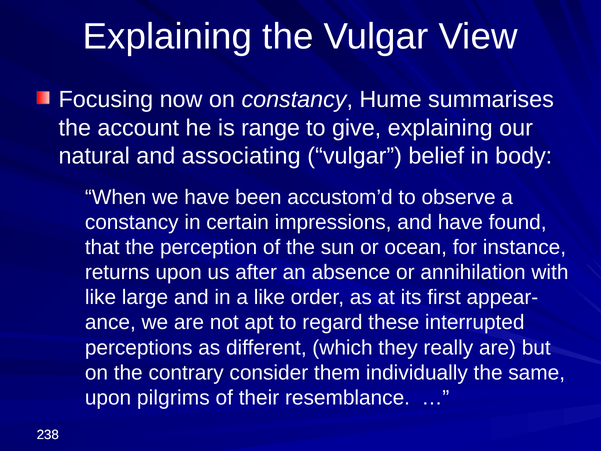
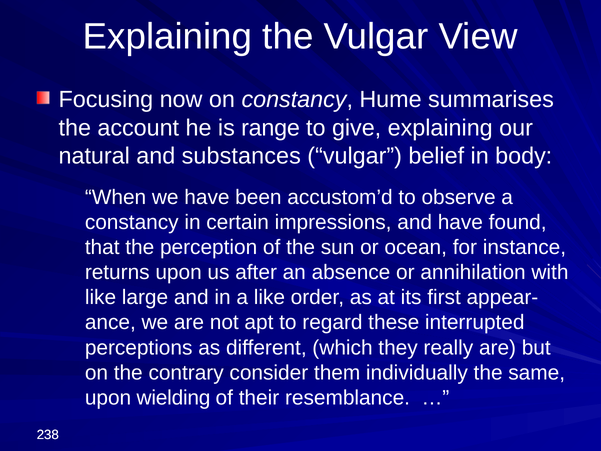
associating: associating -> substances
pilgrims: pilgrims -> wielding
